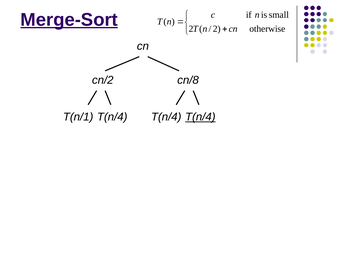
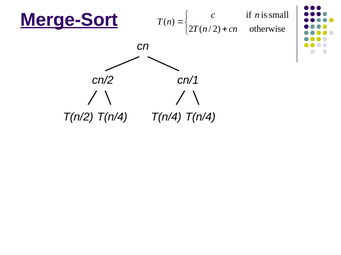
cn/8: cn/8 -> cn/1
T(n/1: T(n/1 -> T(n/2
T(n/4 at (200, 117) underline: present -> none
